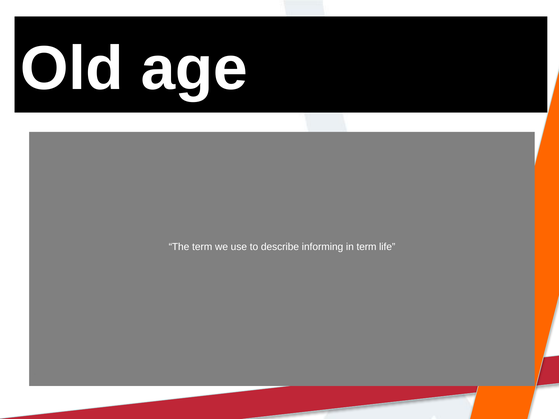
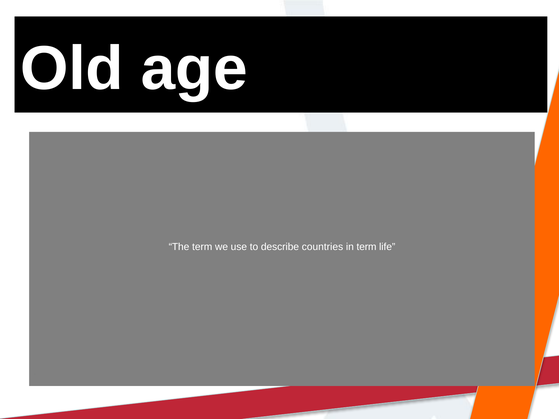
informing: informing -> countries
